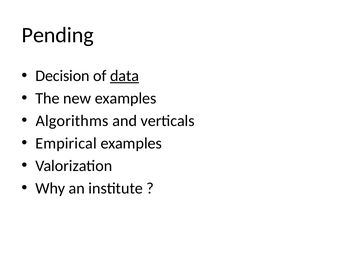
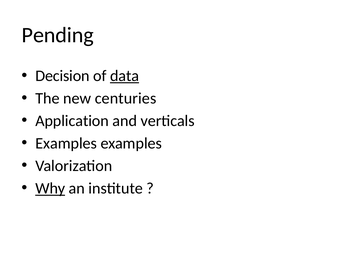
new examples: examples -> centuries
Algorithms: Algorithms -> Application
Empirical at (66, 144): Empirical -> Examples
Why underline: none -> present
